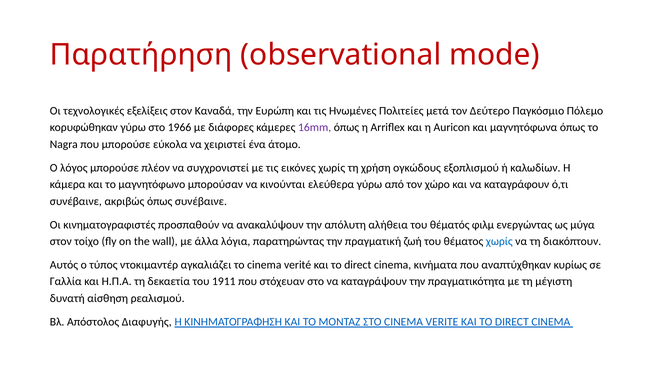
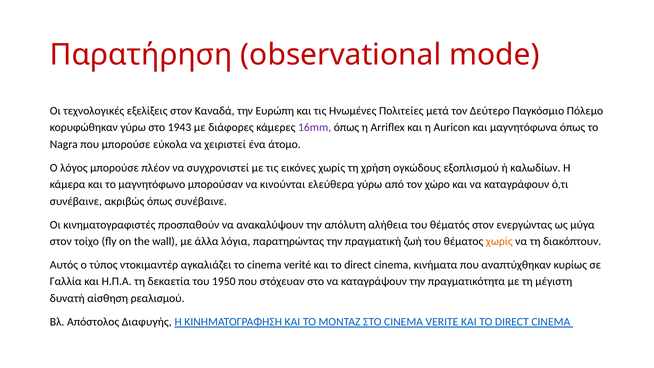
1966: 1966 -> 1943
θέματός φιλμ: φιλμ -> στον
χωρίς at (499, 241) colour: blue -> orange
1911: 1911 -> 1950
